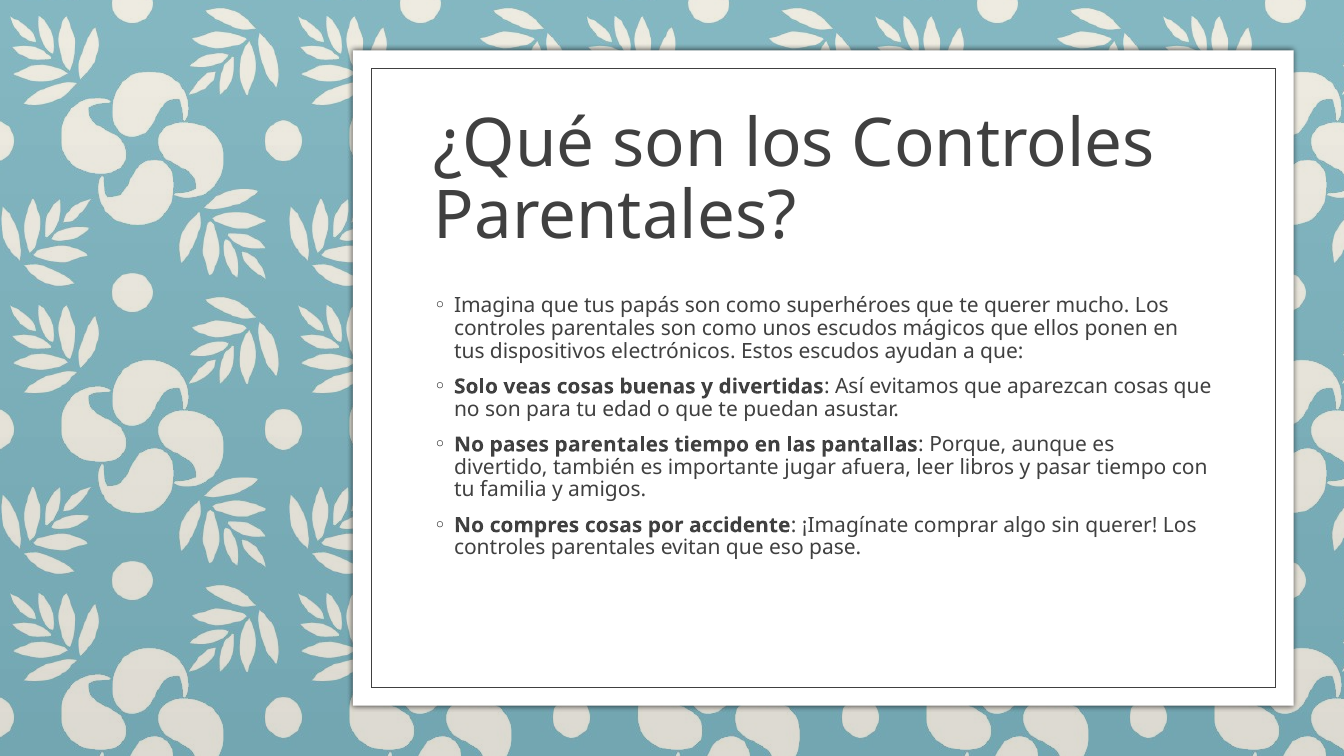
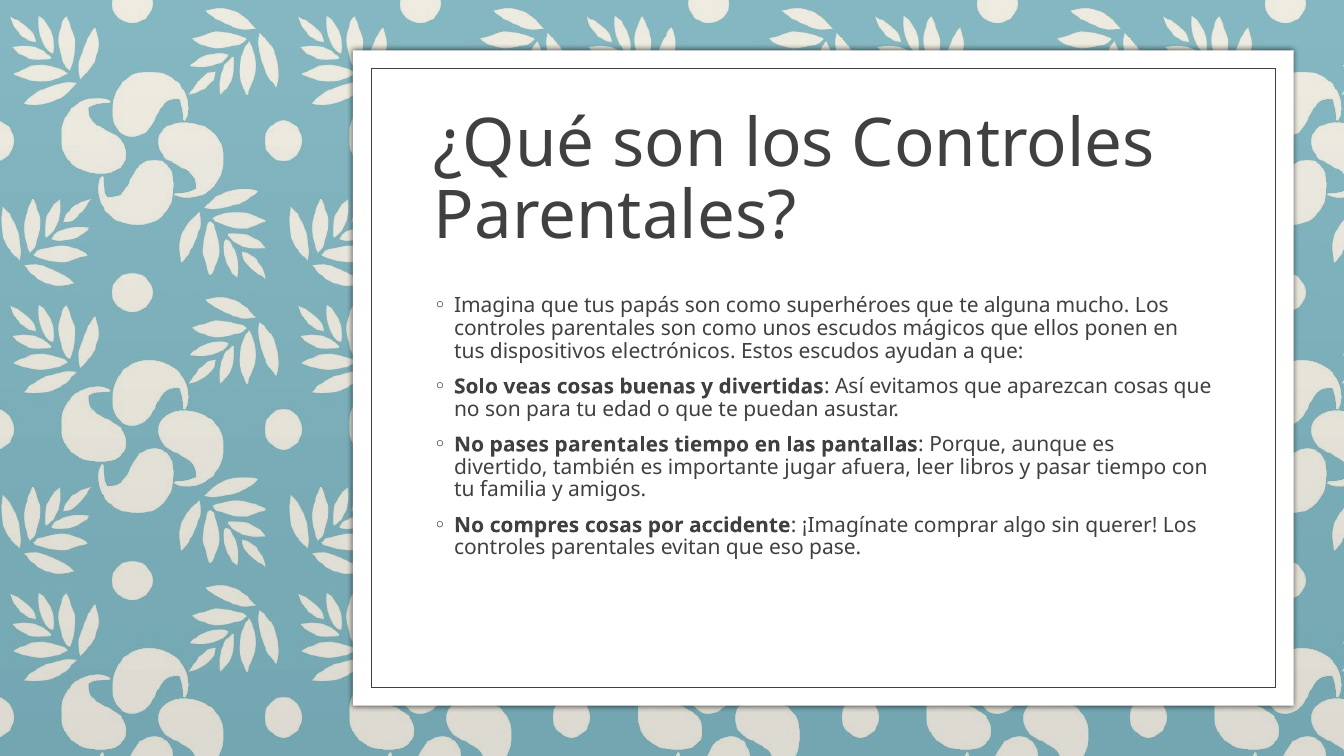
te querer: querer -> alguna
